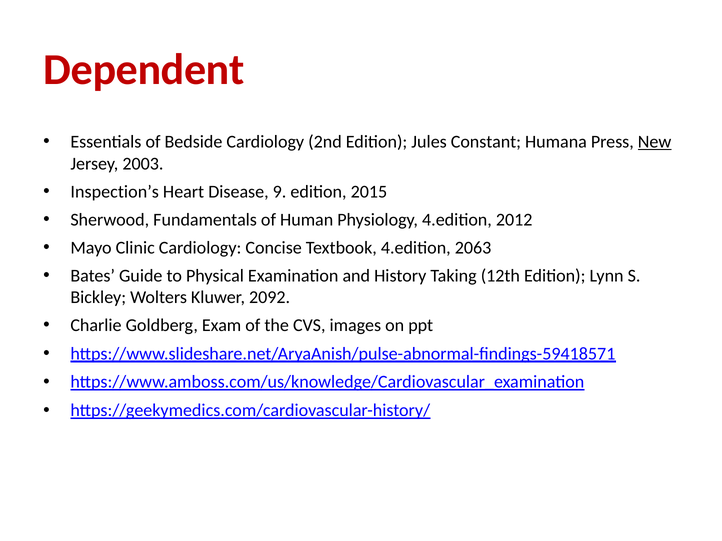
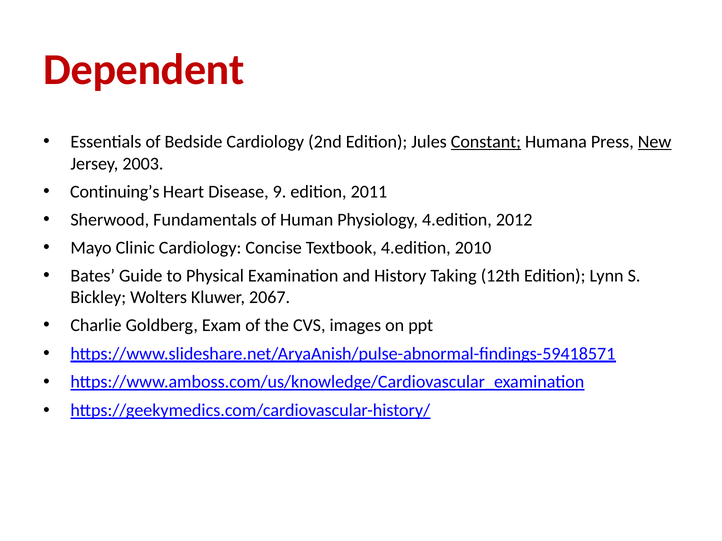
Constant underline: none -> present
Inspection’s: Inspection’s -> Continuing’s
2015: 2015 -> 2011
2063: 2063 -> 2010
2092: 2092 -> 2067
